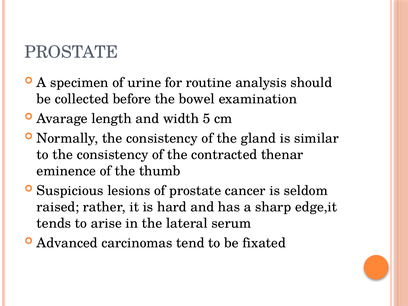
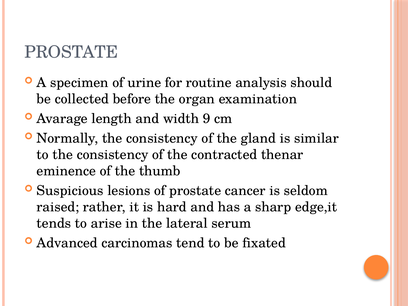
bowel: bowel -> organ
5: 5 -> 9
